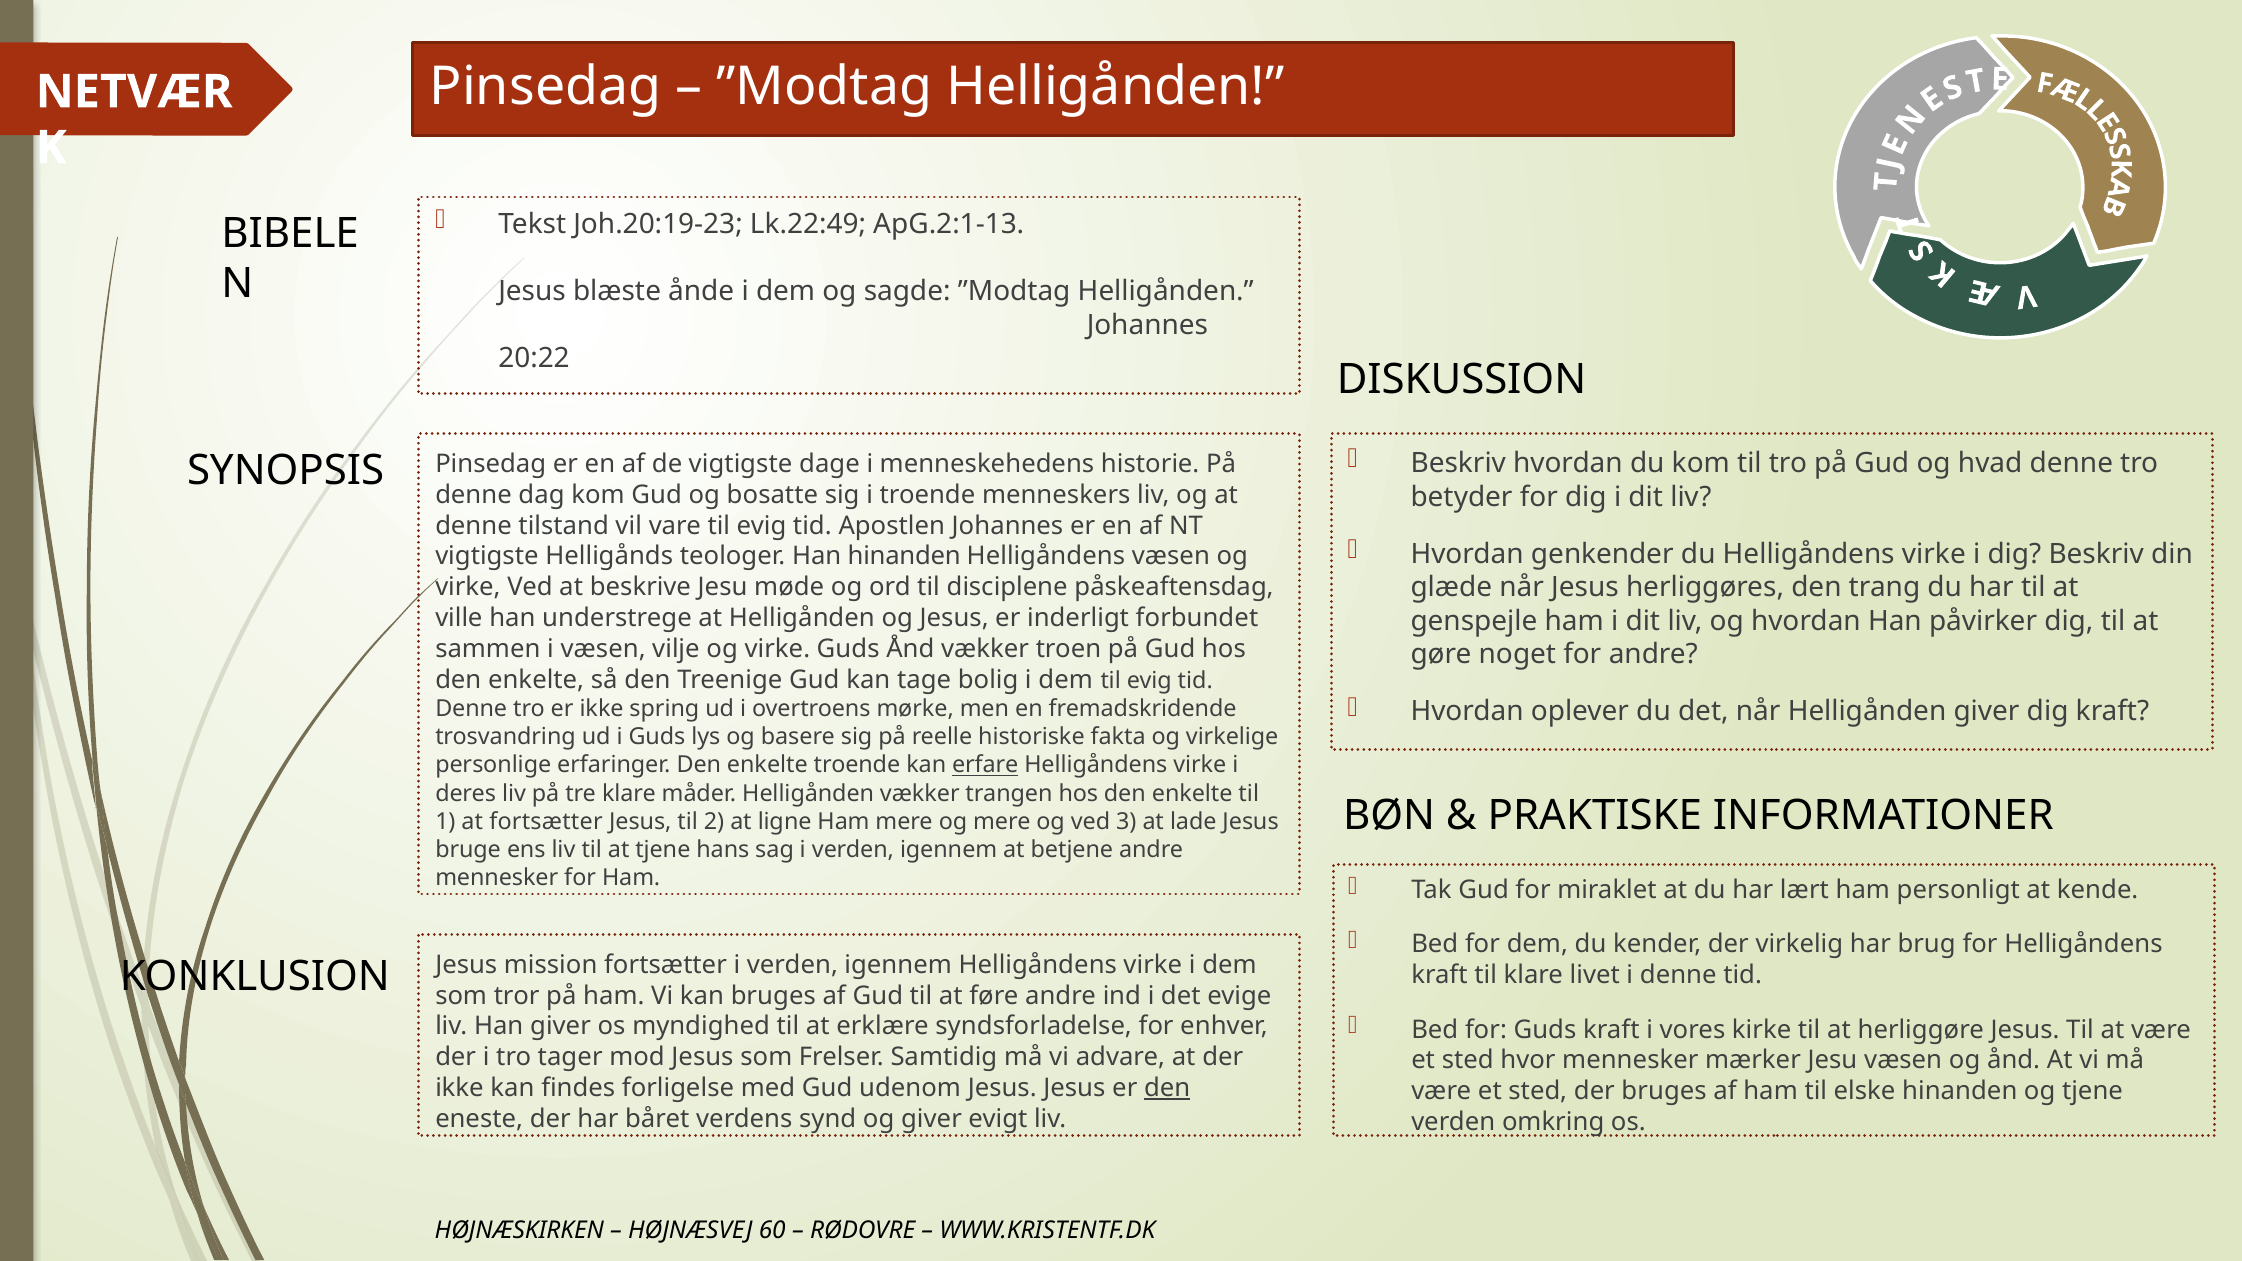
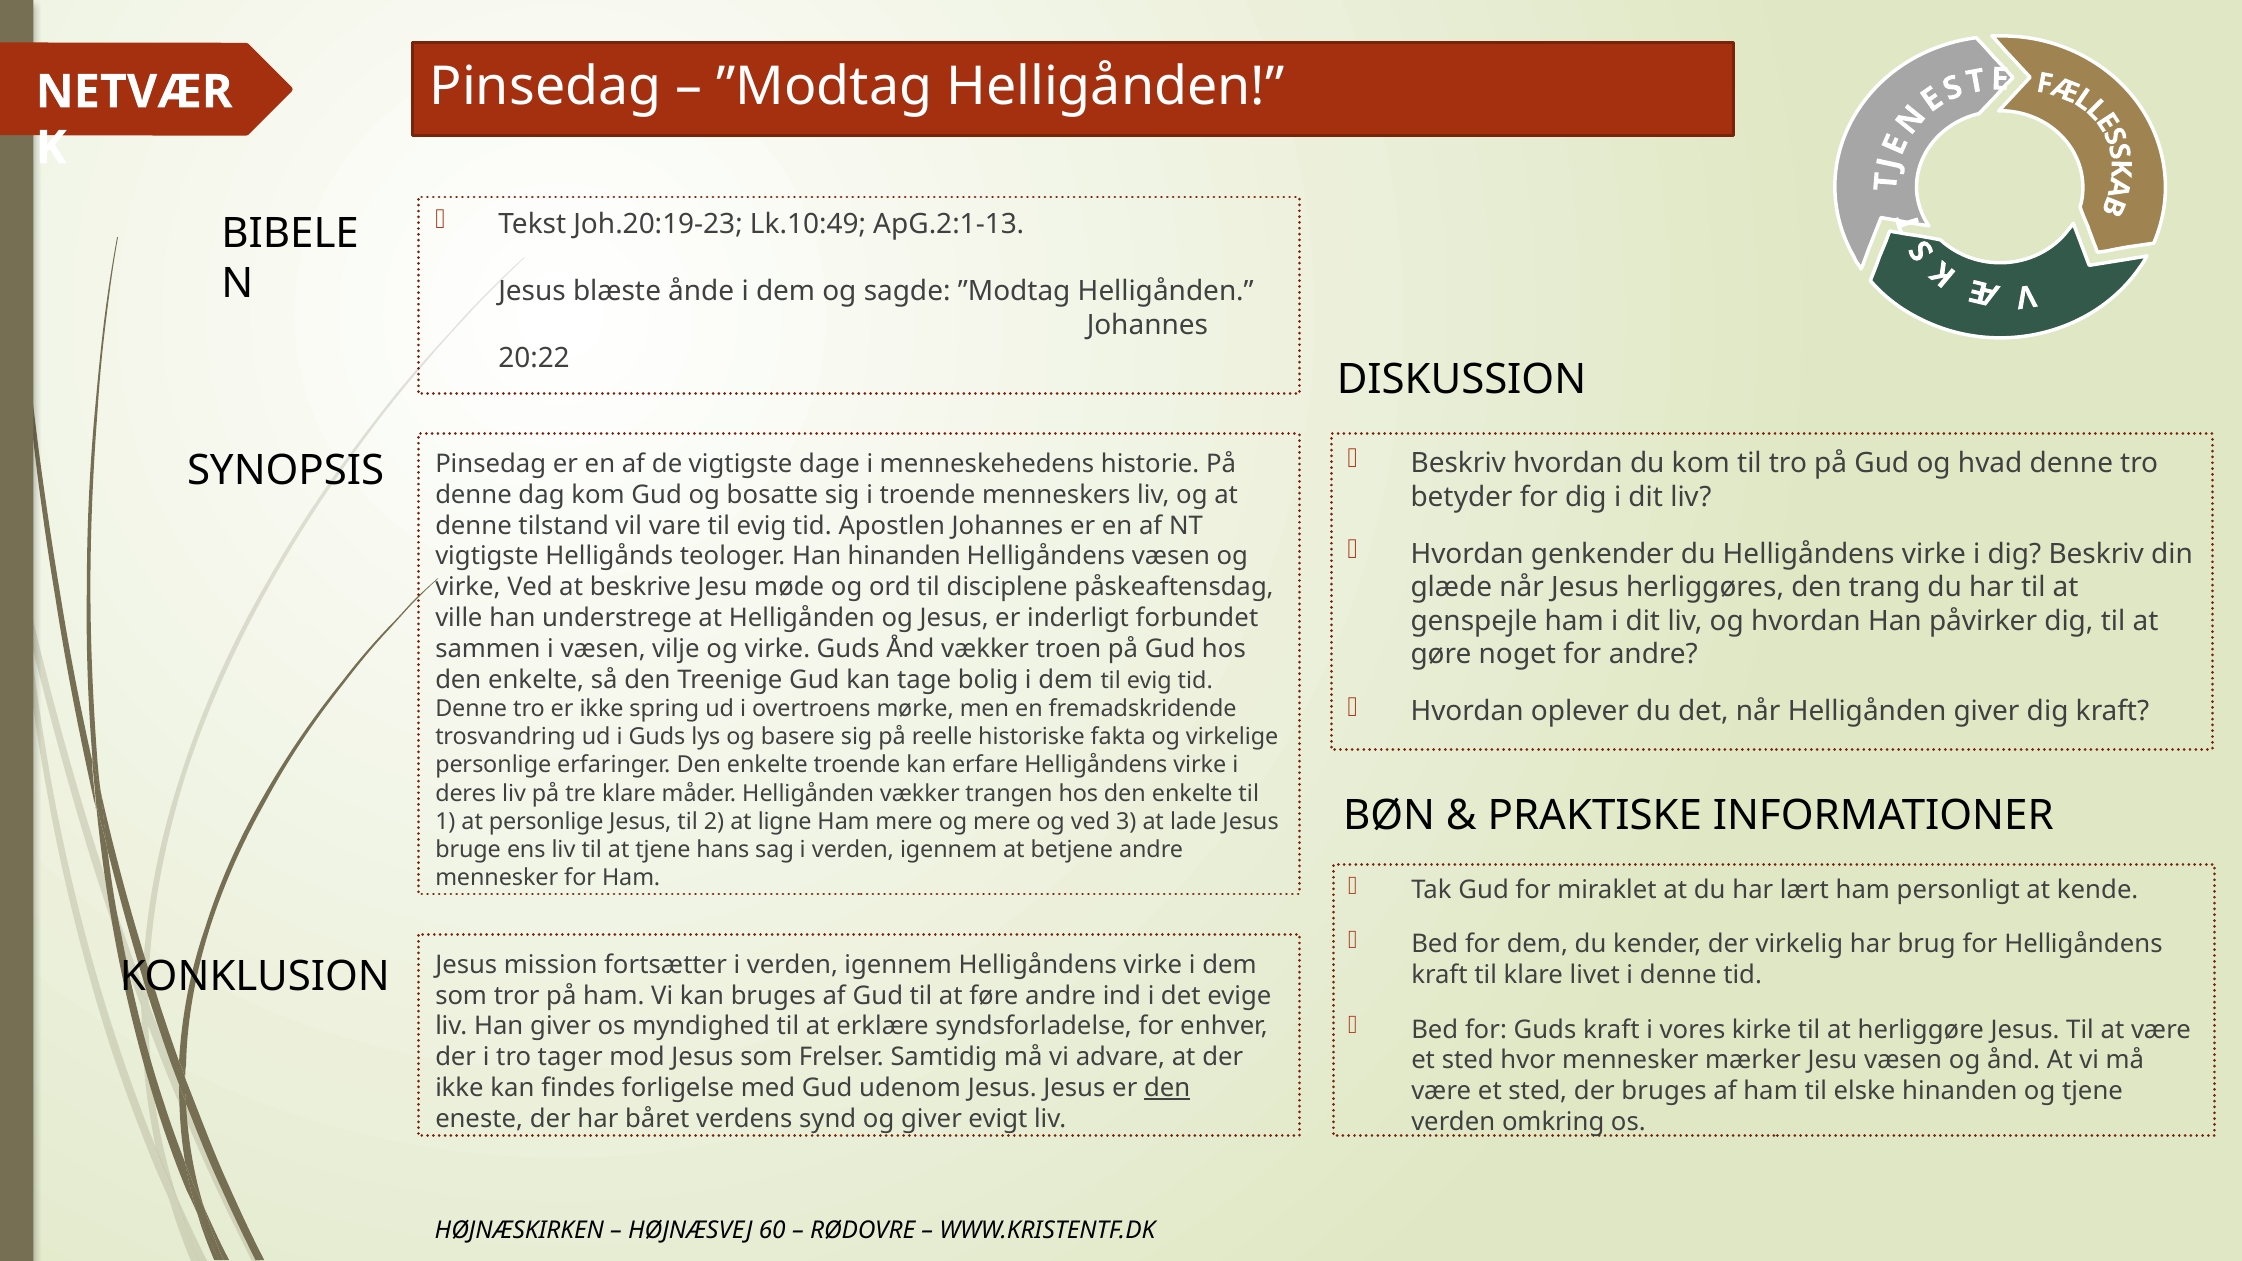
Lk.22:49: Lk.22:49 -> Lk.10:49
erfare underline: present -> none
at fortsætter: fortsætter -> personlige
